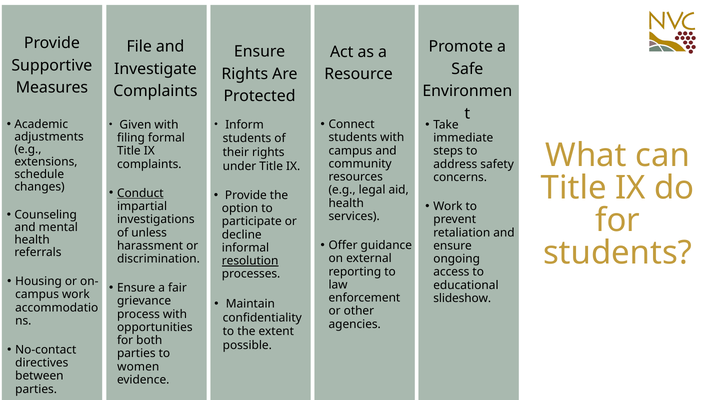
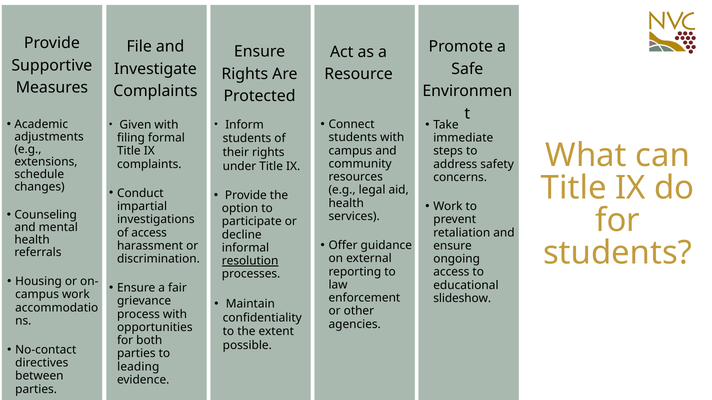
Conduct underline: present -> none
of unless: unless -> access
women: women -> leading
